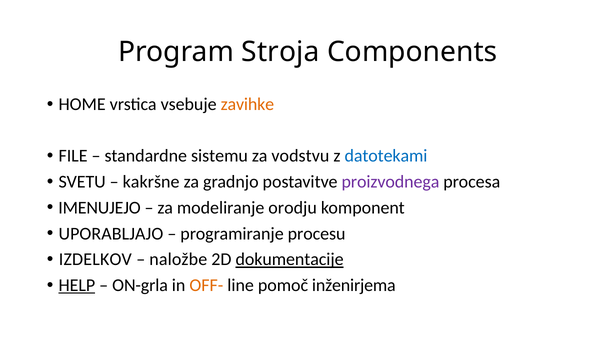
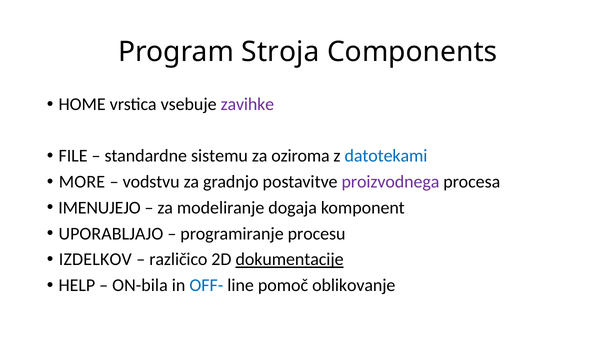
zavihke colour: orange -> purple
vodstvu: vodstvu -> oziroma
SVETU: SVETU -> MORE
kakršne: kakršne -> vodstvu
orodju: orodju -> dogaja
naložbe: naložbe -> različico
HELP underline: present -> none
ON-grla: ON-grla -> ON-bila
OFF- colour: orange -> blue
inženirjema: inženirjema -> oblikovanje
